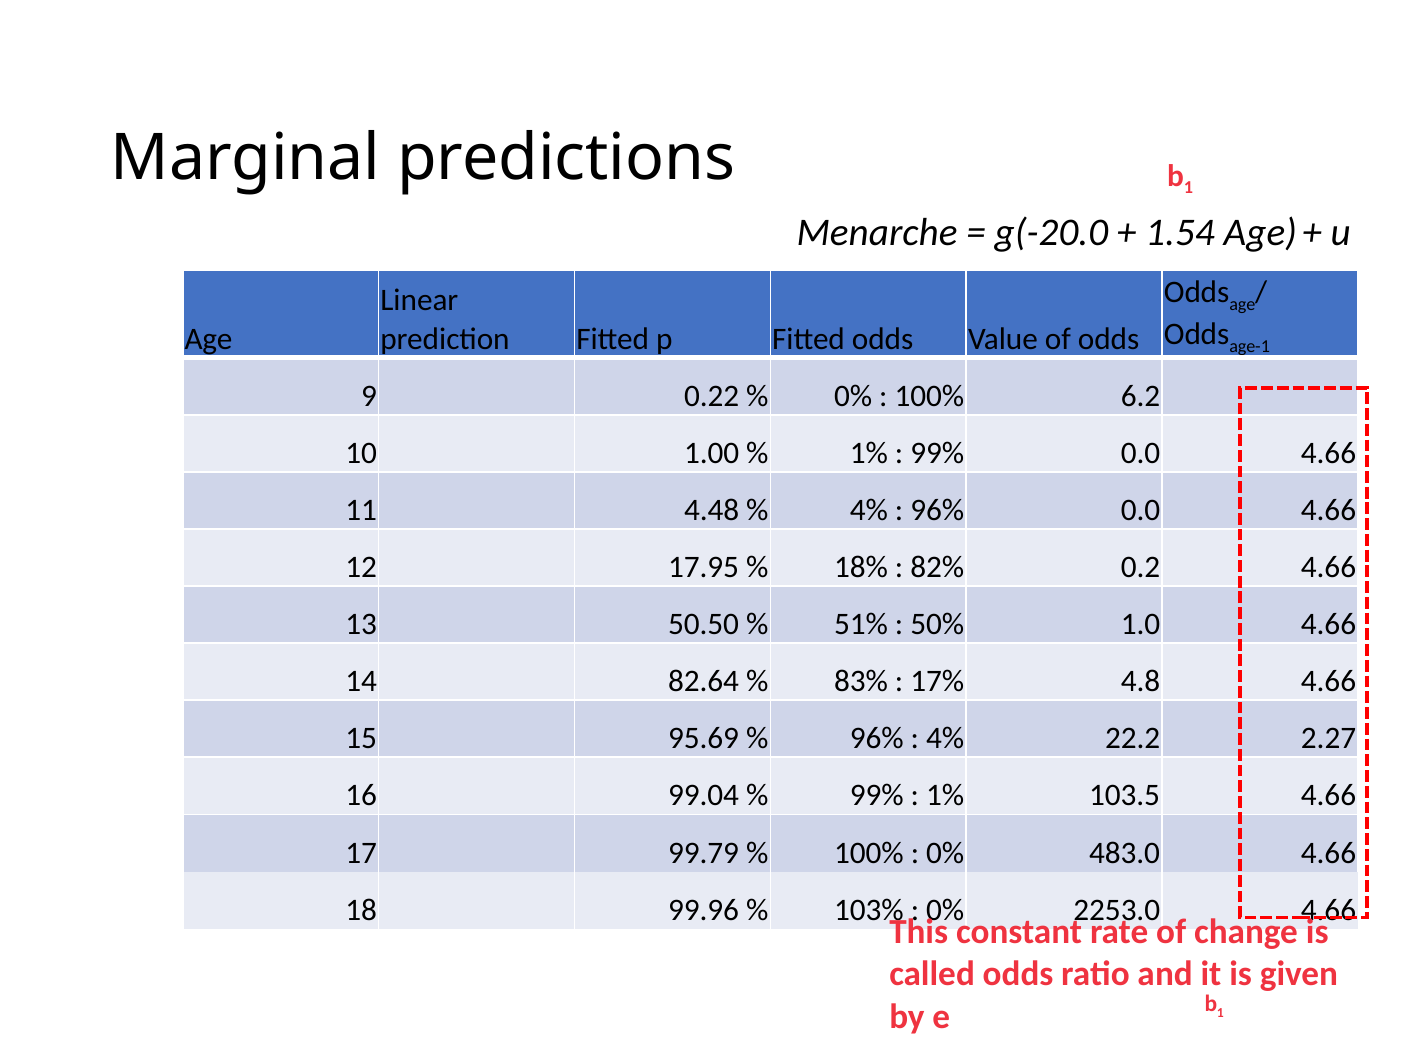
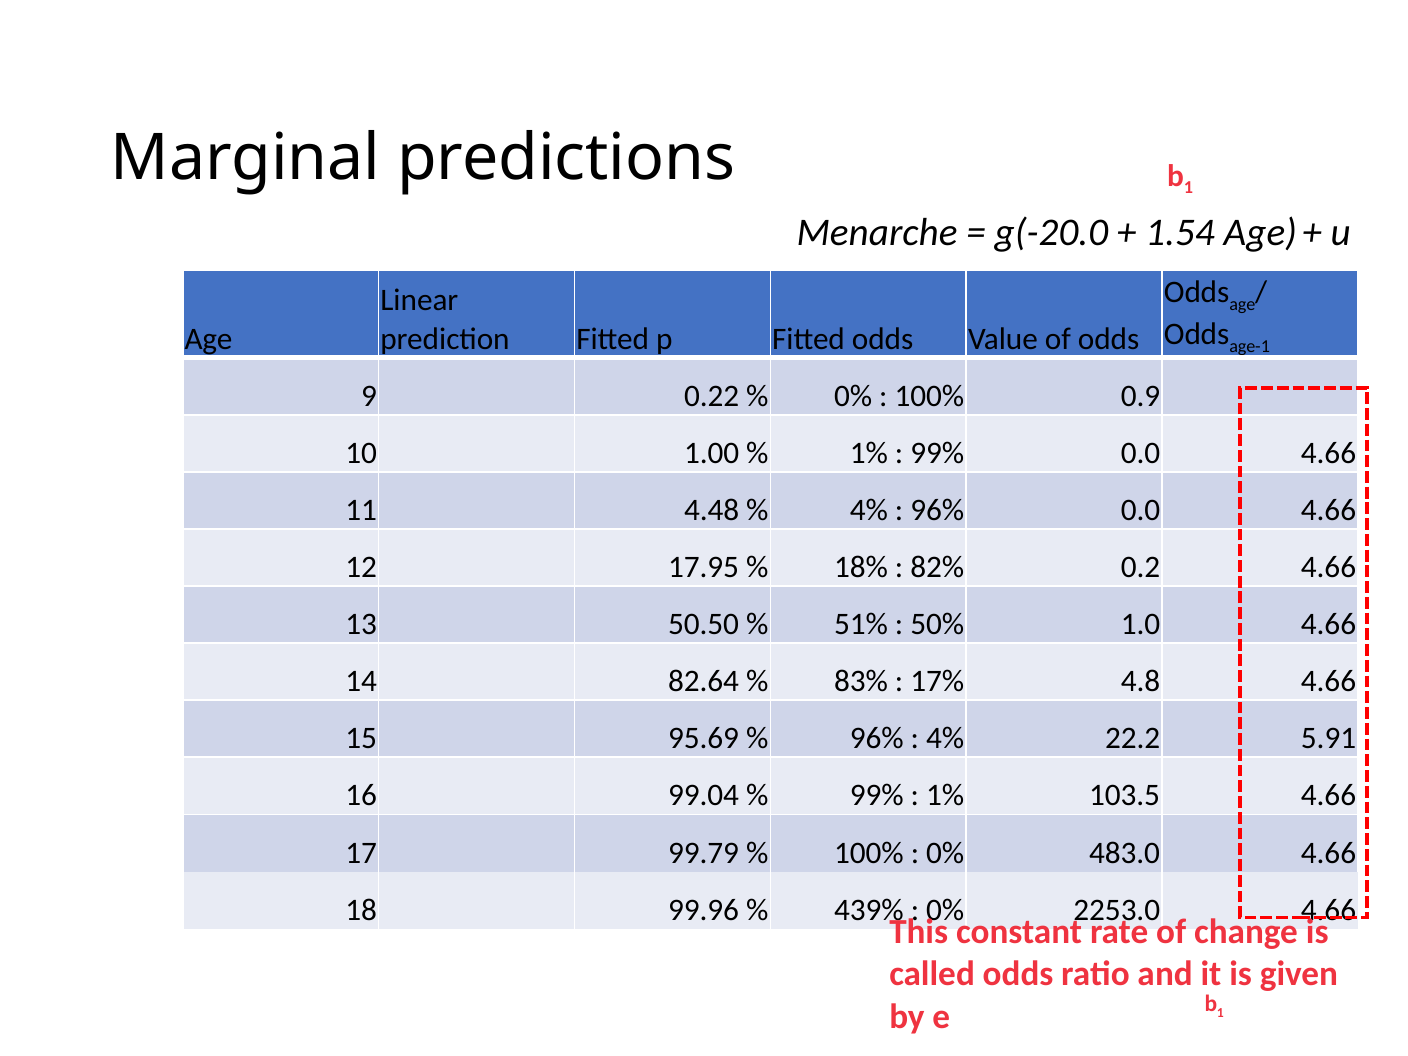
6.2: 6.2 -> 0.9
2.27: 2.27 -> 5.91
103%: 103% -> 439%
